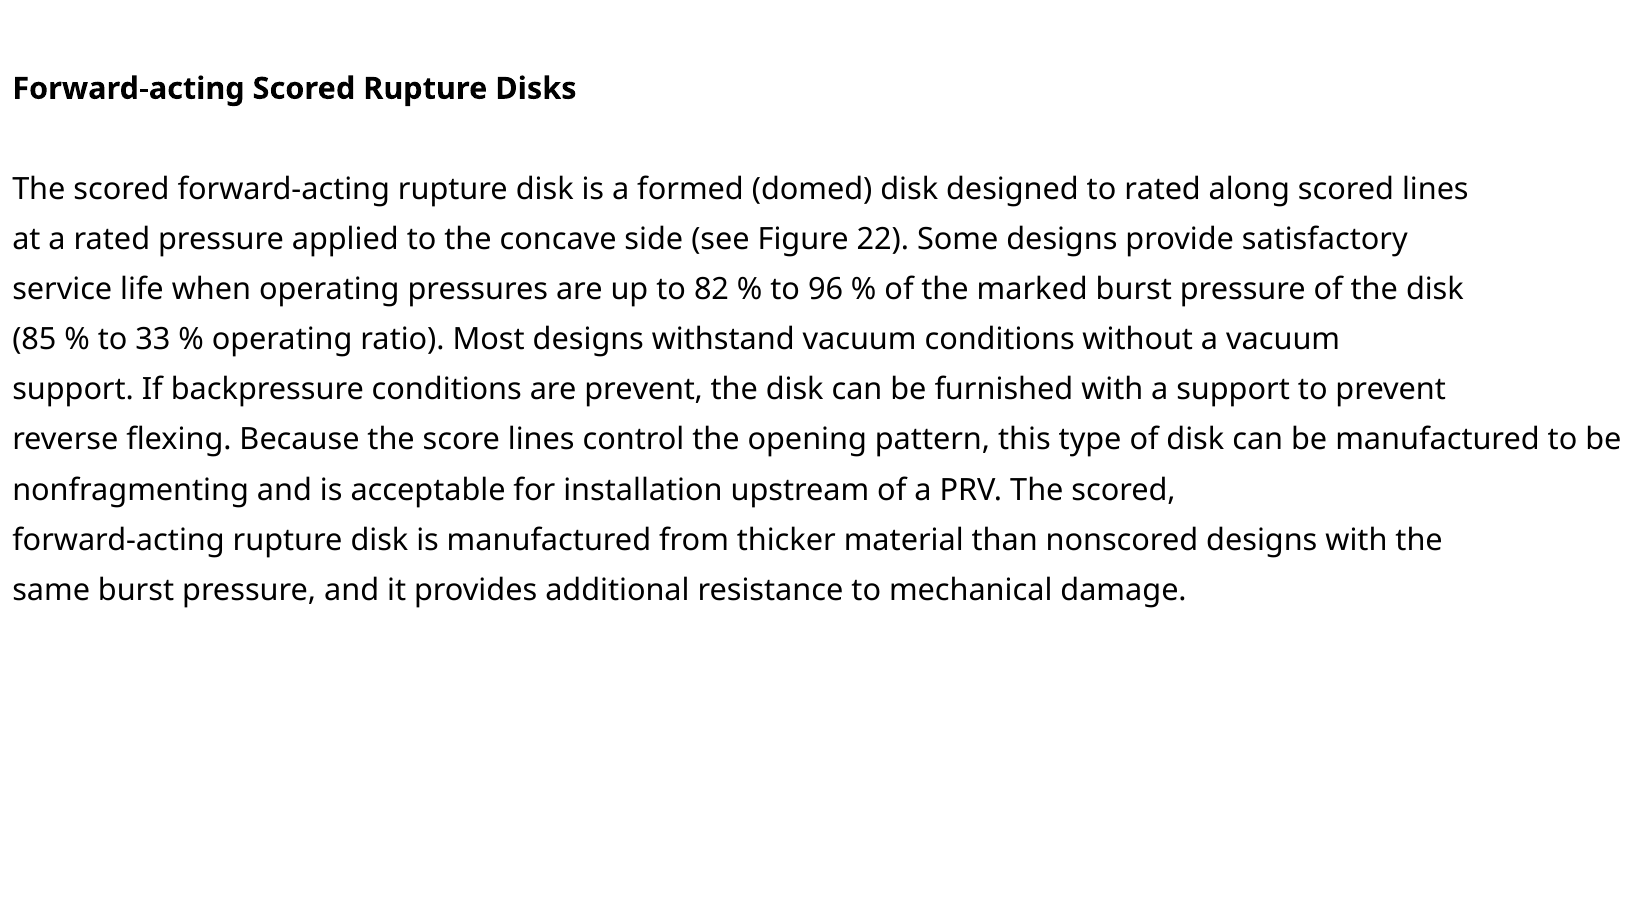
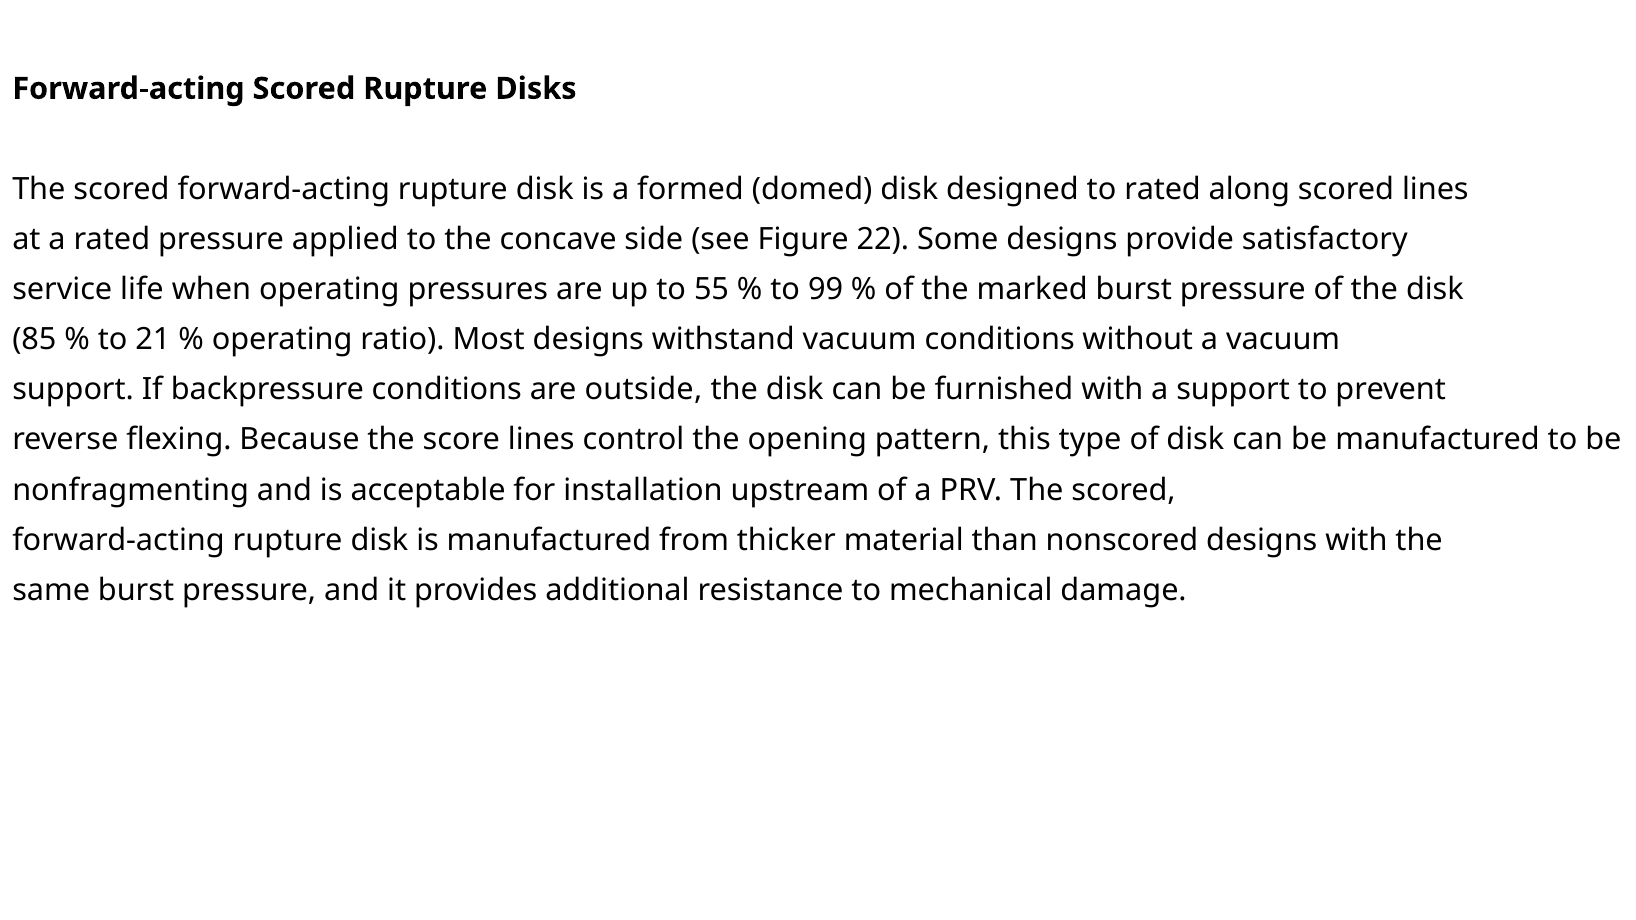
82: 82 -> 55
96: 96 -> 99
33: 33 -> 21
are prevent: prevent -> outside
